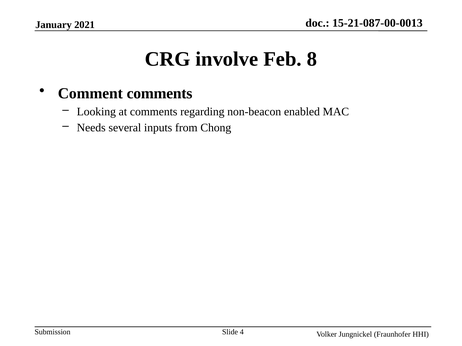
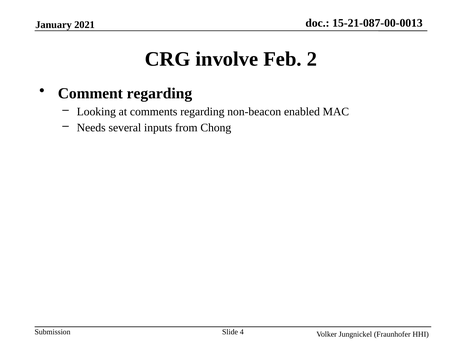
8: 8 -> 2
Comment comments: comments -> regarding
